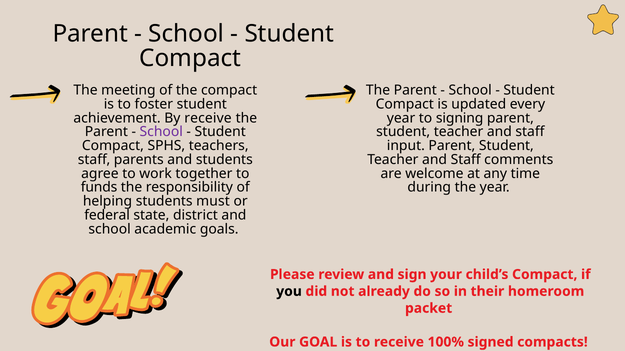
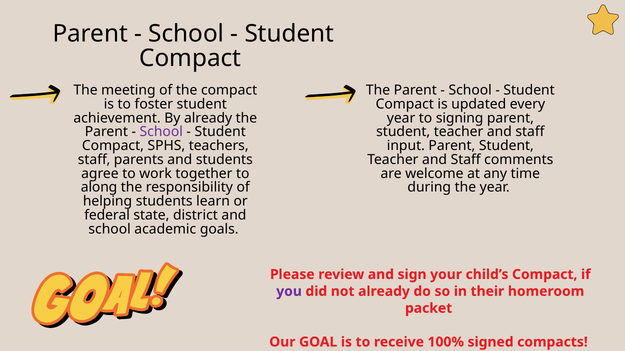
By receive: receive -> already
funds: funds -> along
must: must -> learn
you colour: black -> purple
